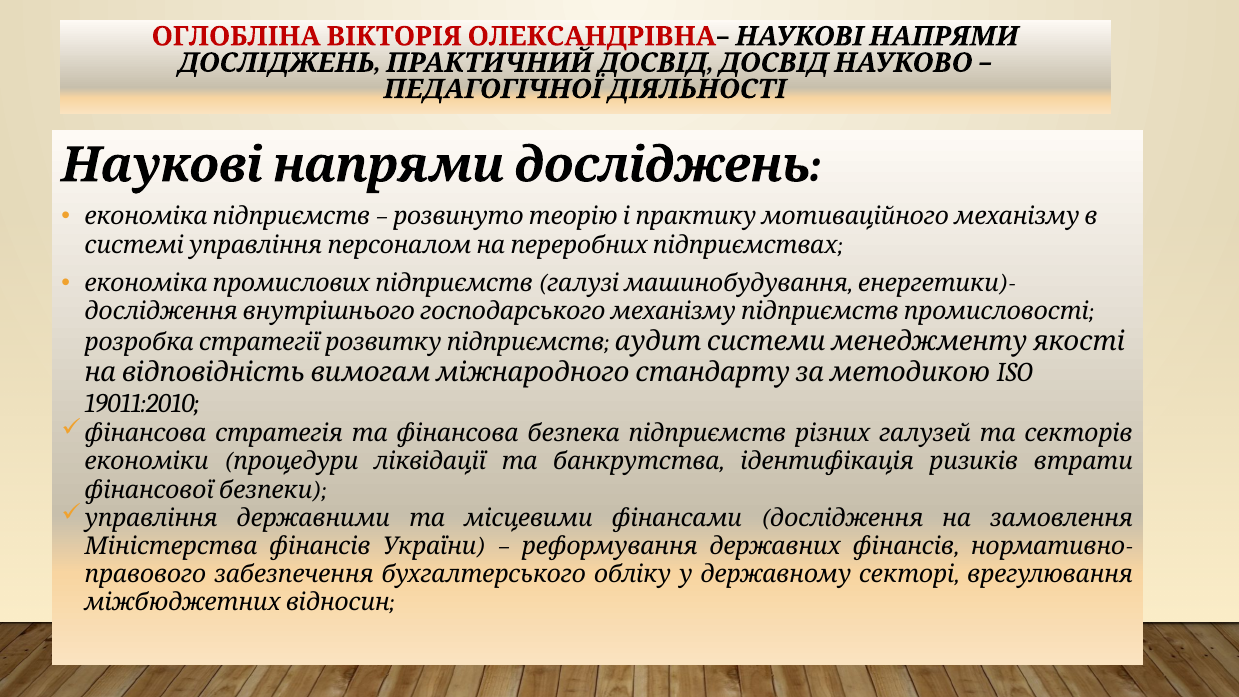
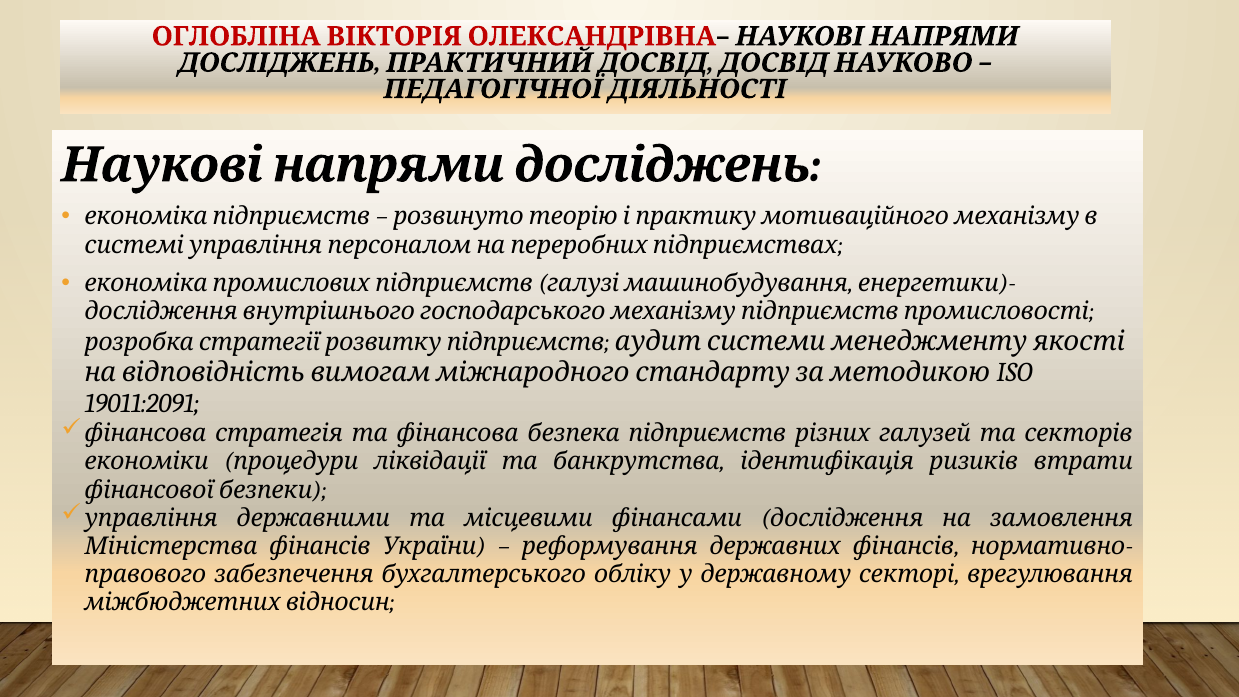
19011:2010: 19011:2010 -> 19011:2091
